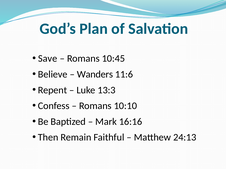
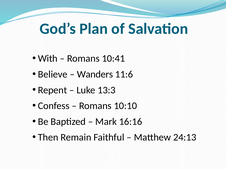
Save: Save -> With
10:45: 10:45 -> 10:41
